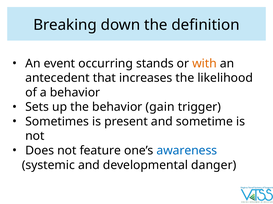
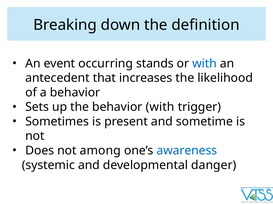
with at (204, 64) colour: orange -> blue
behavior gain: gain -> with
feature: feature -> among
